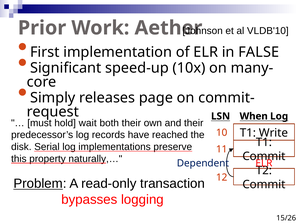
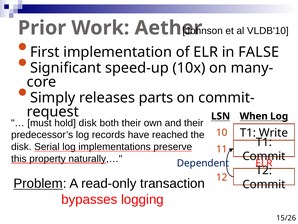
page: page -> parts
wait at (88, 123): wait -> disk
